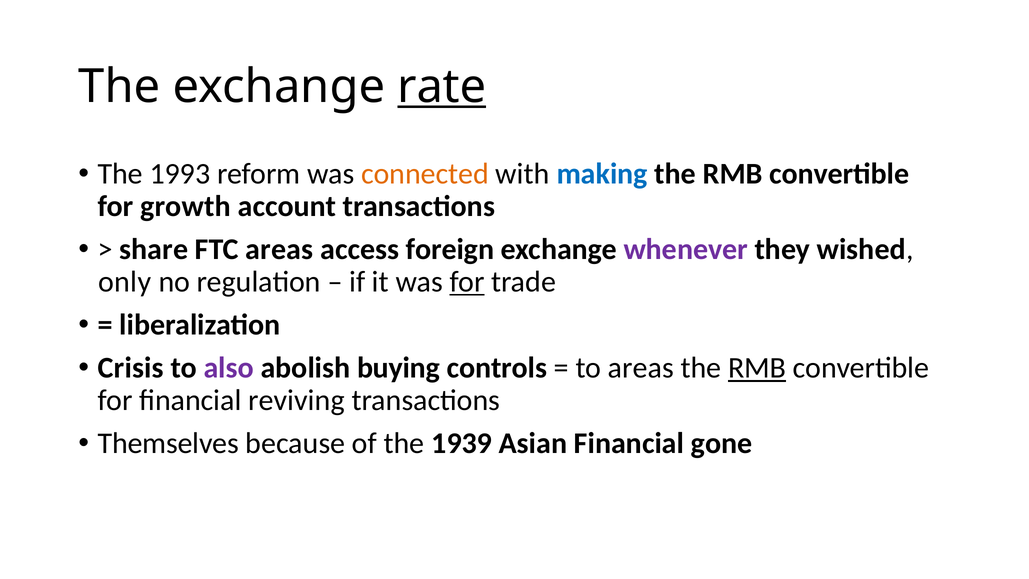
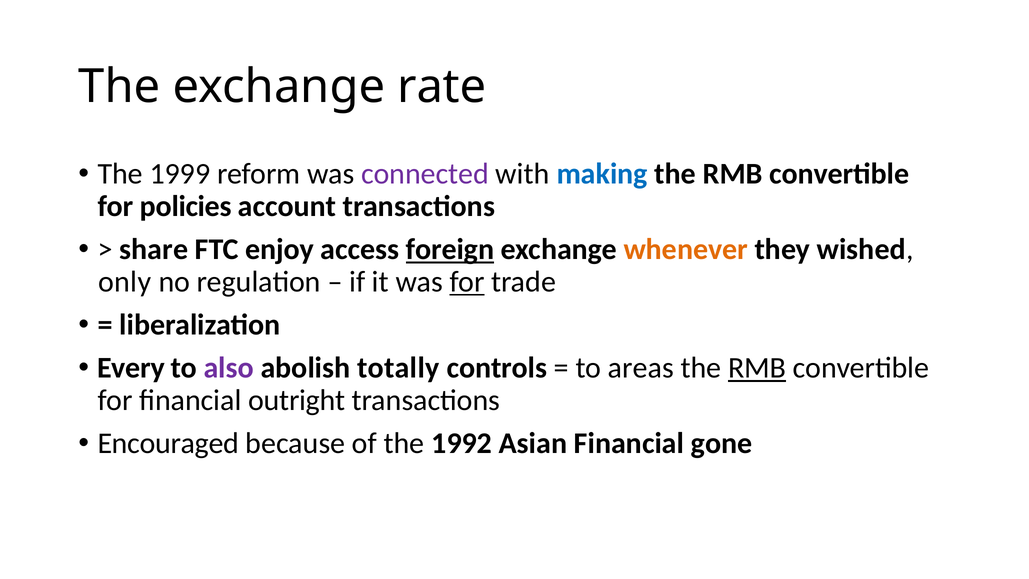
rate underline: present -> none
1993: 1993 -> 1999
connected colour: orange -> purple
growth: growth -> policies
FTC areas: areas -> enjoy
foreign underline: none -> present
whenever colour: purple -> orange
Crisis: Crisis -> Every
buying: buying -> totally
reviving: reviving -> outright
Themselves: Themselves -> Encouraged
1939: 1939 -> 1992
